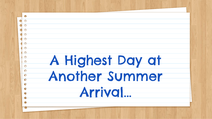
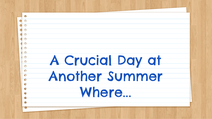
Highest: Highest -> Crucial
Arrival: Arrival -> Where
